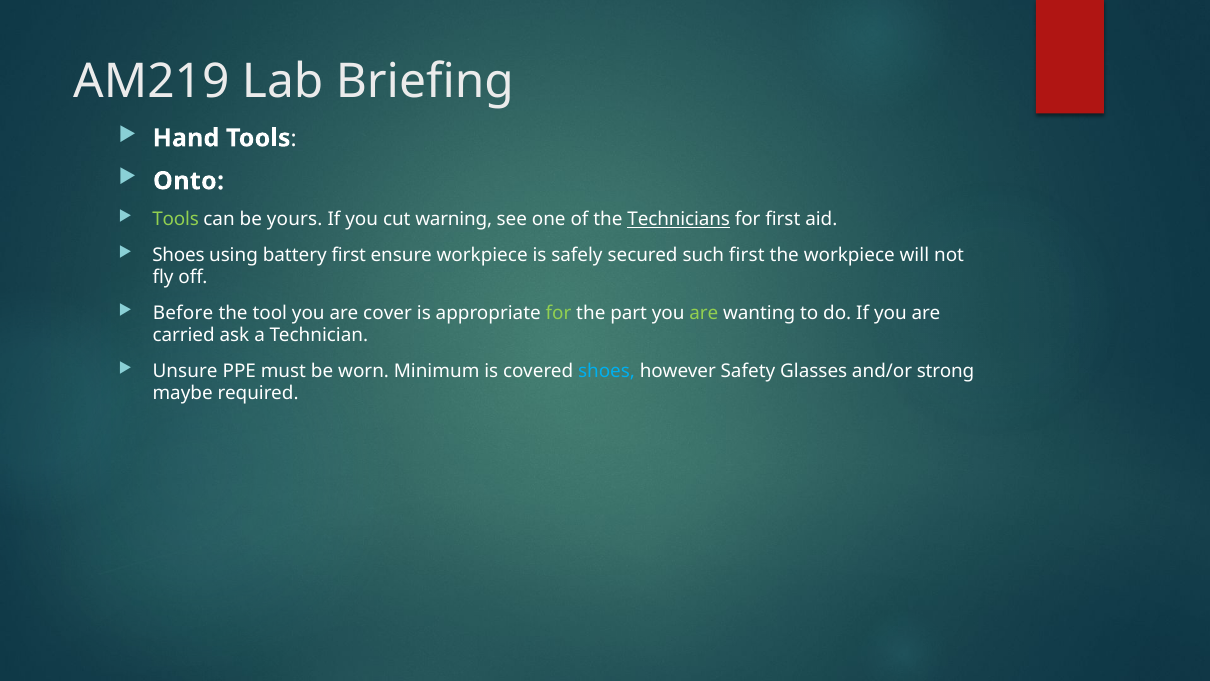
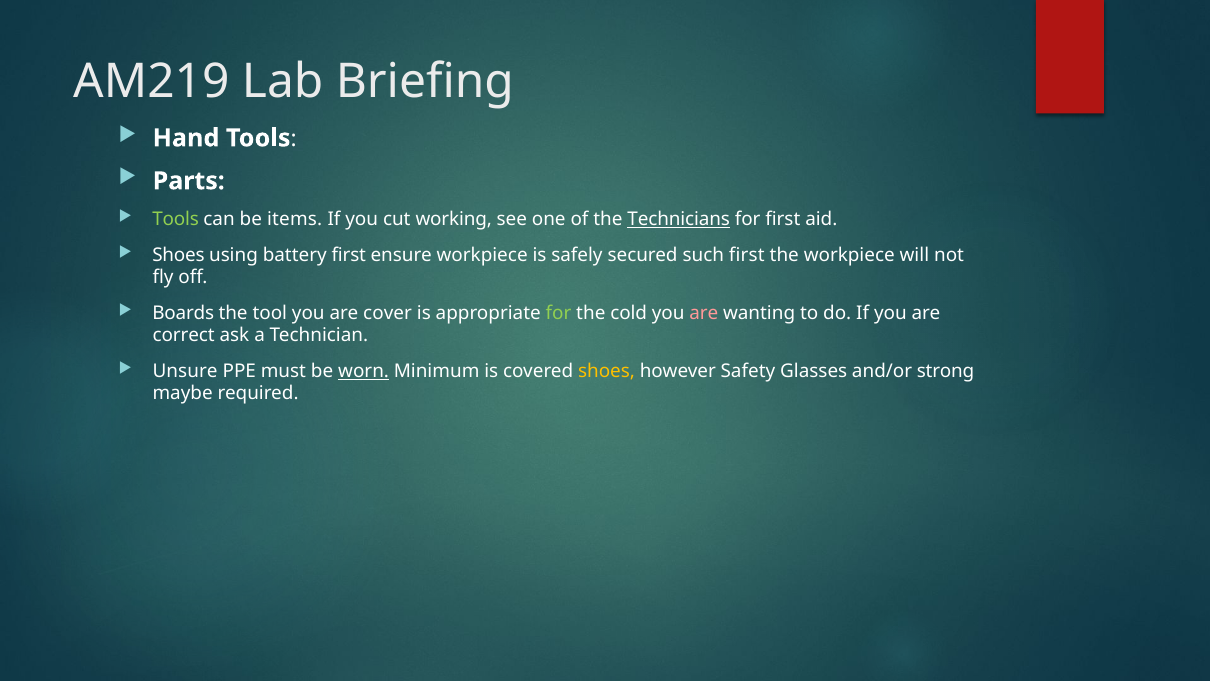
Onto: Onto -> Parts
yours: yours -> items
warning: warning -> working
Before: Before -> Boards
part: part -> cold
are at (704, 313) colour: light green -> pink
carried: carried -> correct
worn underline: none -> present
shoes at (607, 371) colour: light blue -> yellow
